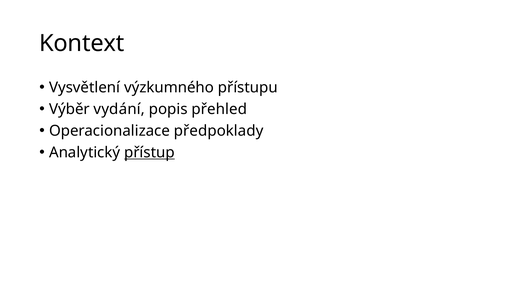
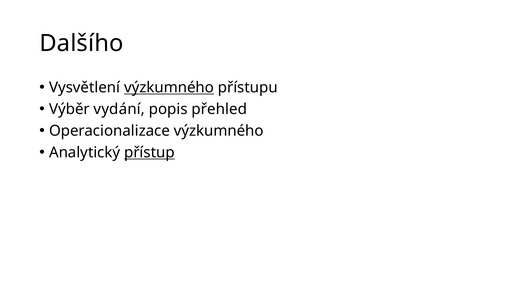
Kontext: Kontext -> Dalšího
výzkumného at (169, 87) underline: none -> present
Operacionalizace předpoklady: předpoklady -> výzkumného
